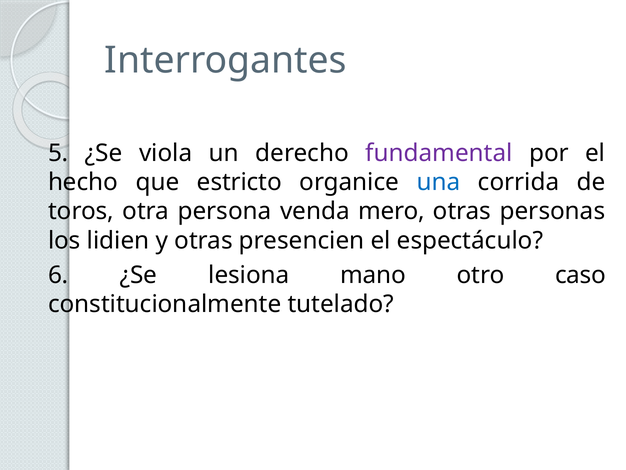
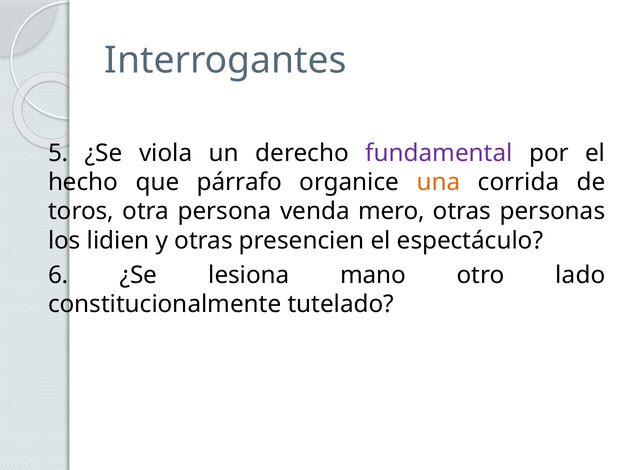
estricto: estricto -> párrafo
una colour: blue -> orange
caso: caso -> lado
